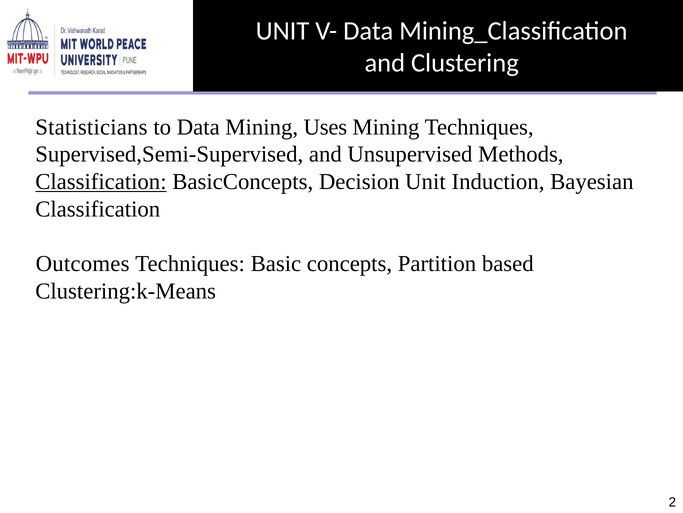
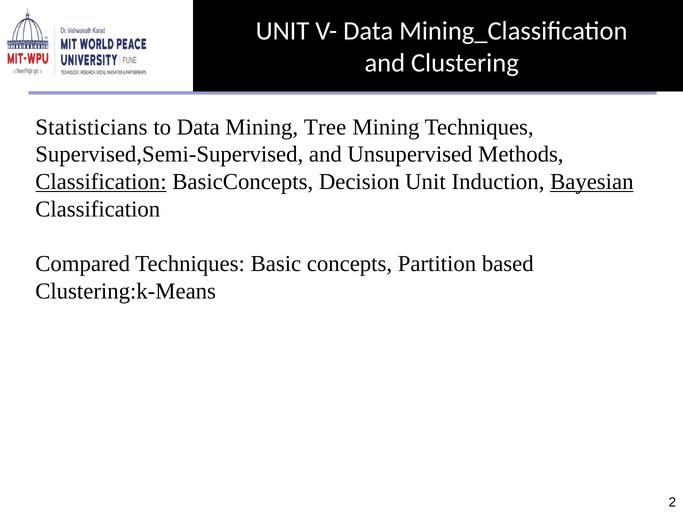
Uses: Uses -> Tree
Bayesian underline: none -> present
Outcomes: Outcomes -> Compared
